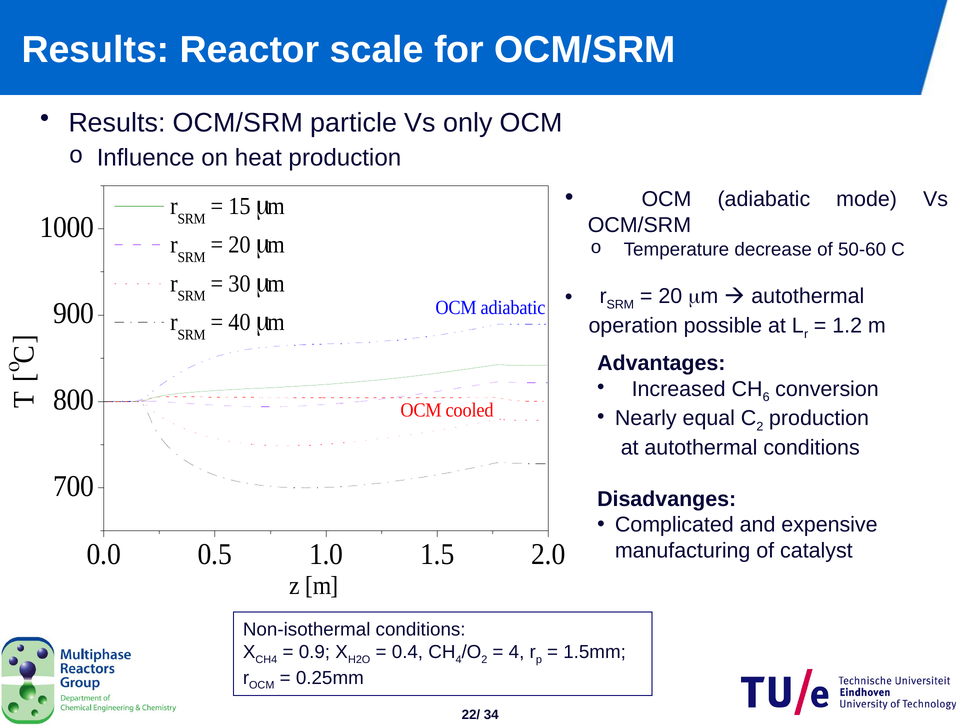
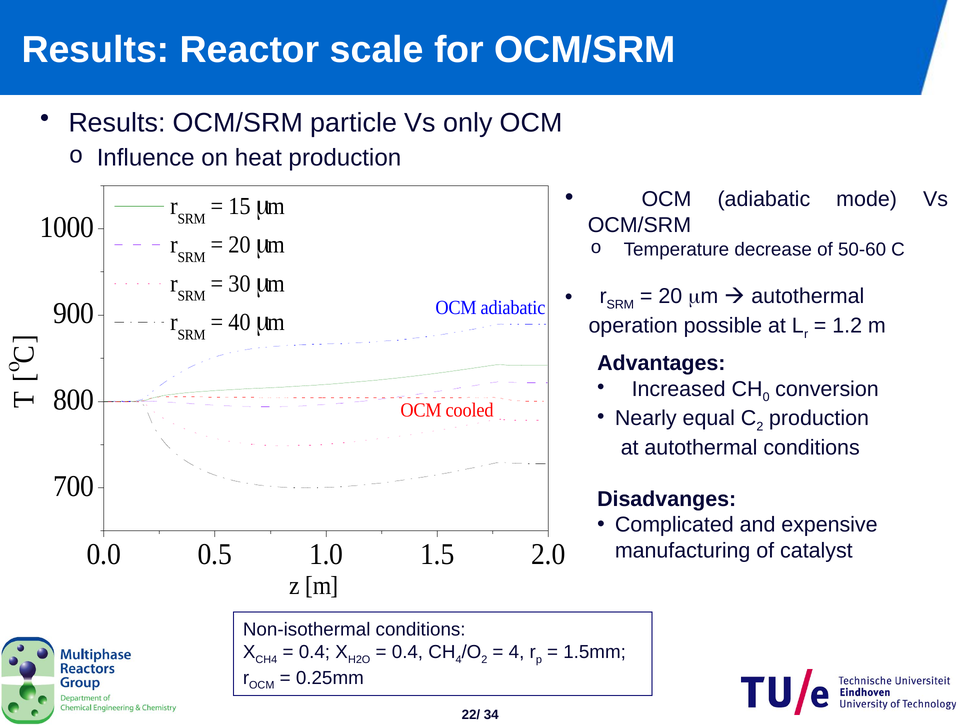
6: 6 -> 0
0.9 at (314, 652): 0.9 -> 0.4
